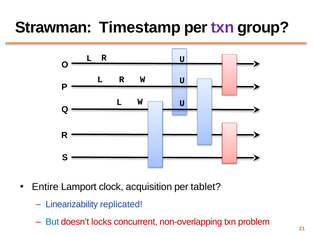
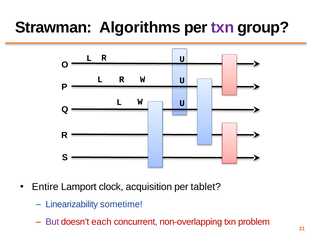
Timestamp: Timestamp -> Algorithms
replicated: replicated -> sometime
But colour: blue -> purple
locks: locks -> each
